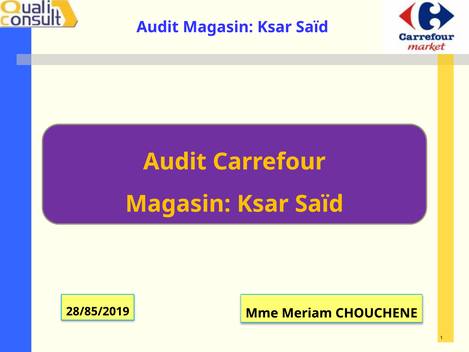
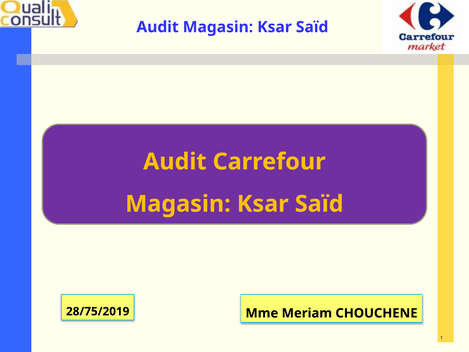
28/85/2019: 28/85/2019 -> 28/75/2019
